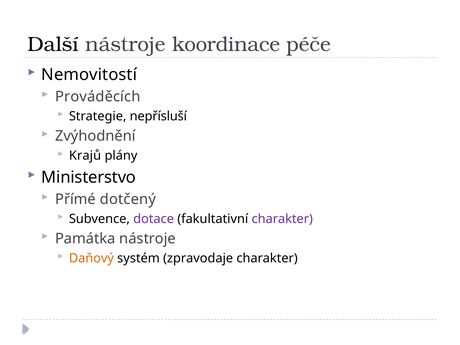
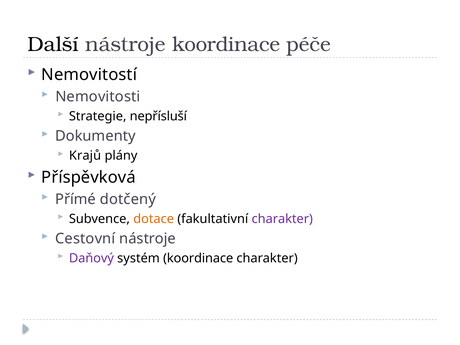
Prováděcích: Prováděcích -> Nemovitosti
Zvýhodnění: Zvýhodnění -> Dokumenty
Ministerstvo: Ministerstvo -> Příspěvková
dotace colour: purple -> orange
Památka: Památka -> Cestovní
Daňový colour: orange -> purple
systém zpravodaje: zpravodaje -> koordinace
